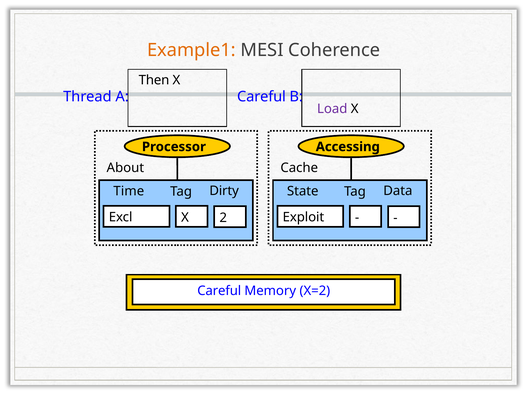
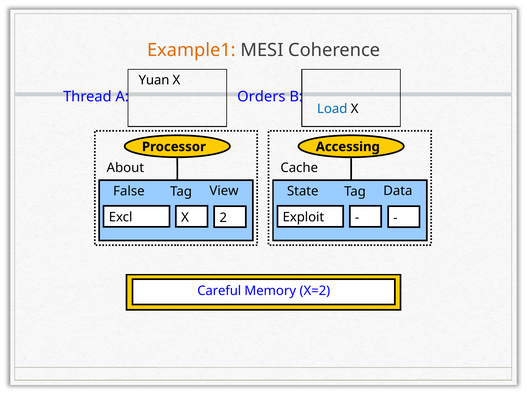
Then: Then -> Yuan
Careful at (261, 97): Careful -> Orders
Load colour: purple -> blue
Dirty: Dirty -> View
Time: Time -> False
